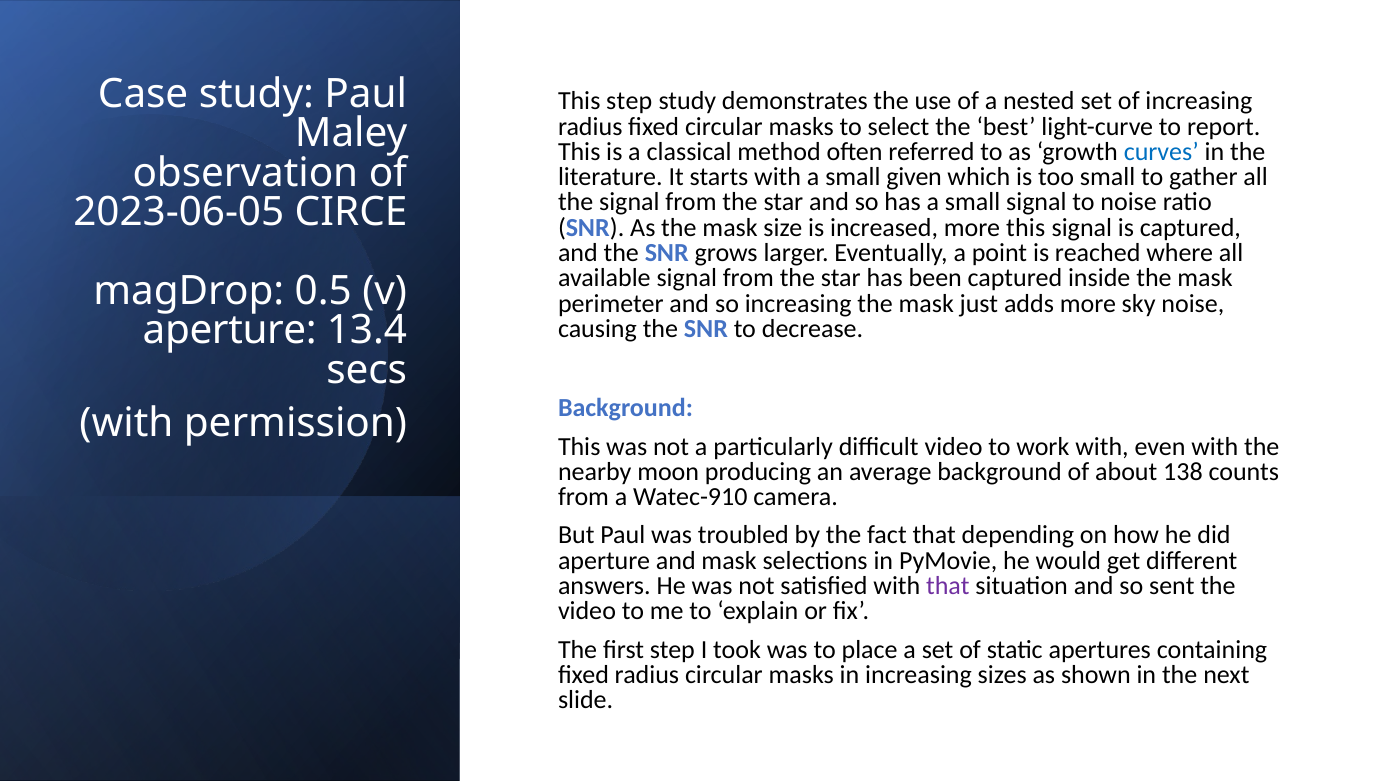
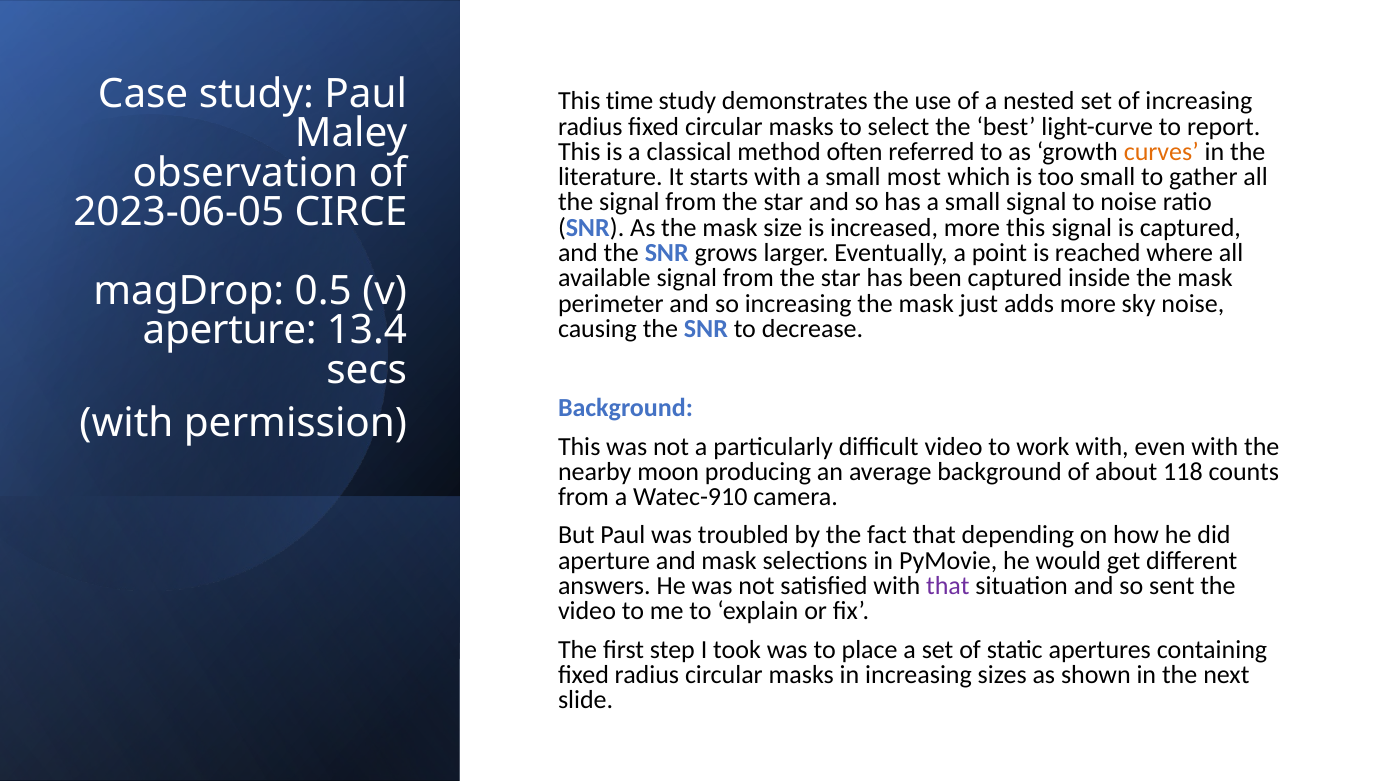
This step: step -> time
curves colour: blue -> orange
given: given -> most
138: 138 -> 118
